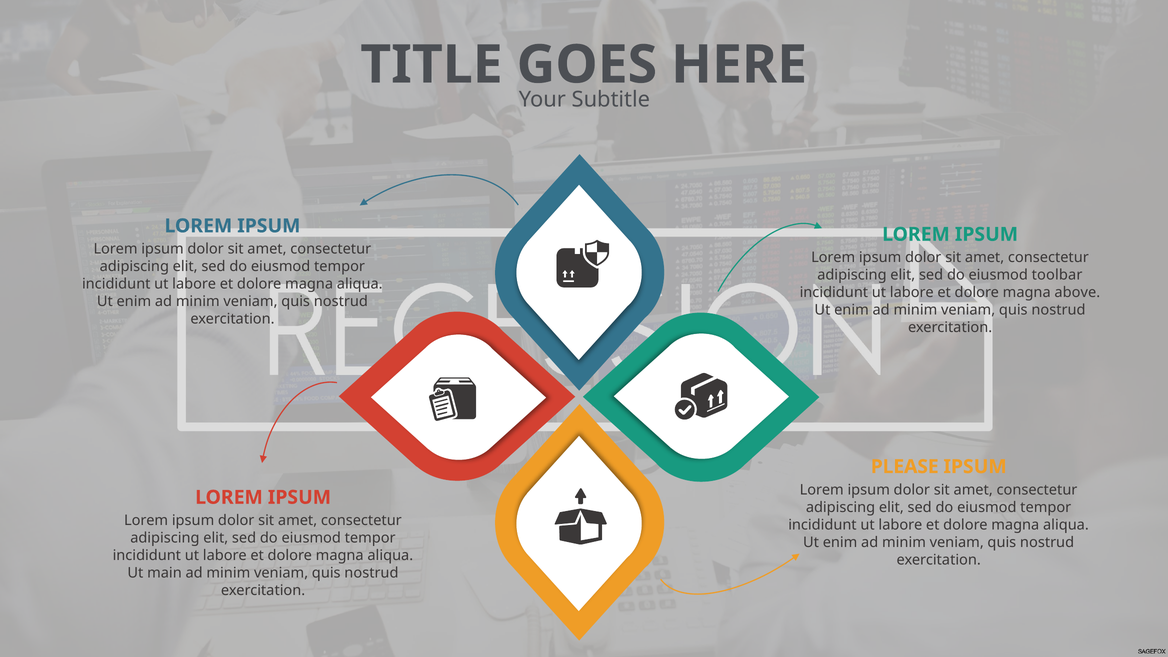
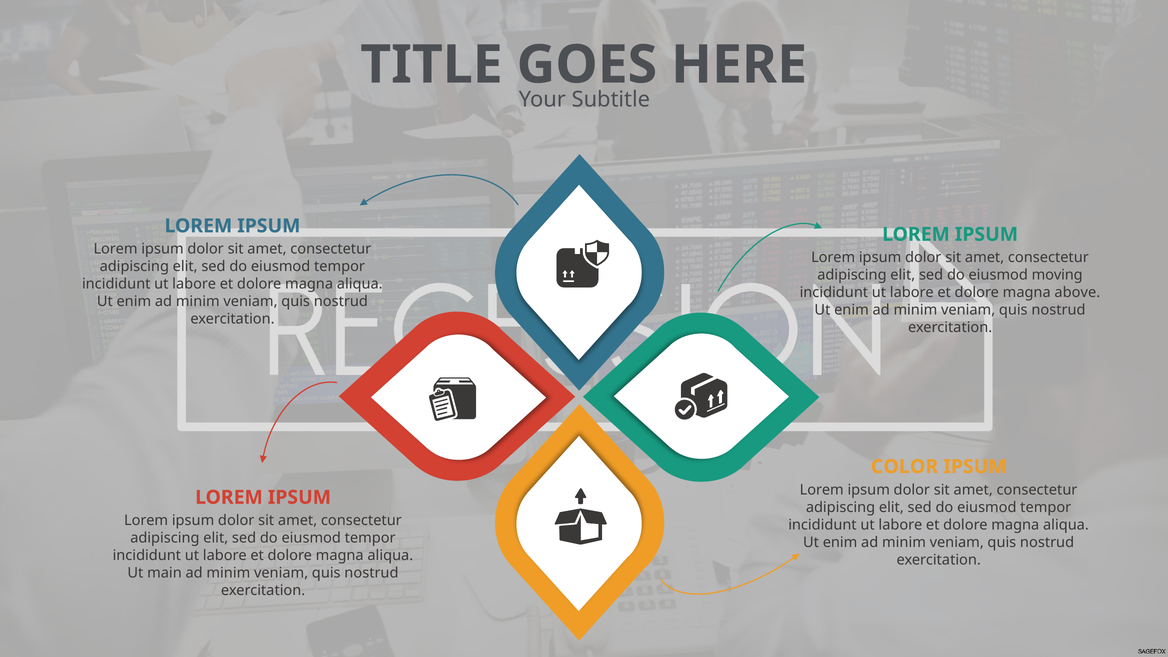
toolbar: toolbar -> moving
PLEASE: PLEASE -> COLOR
